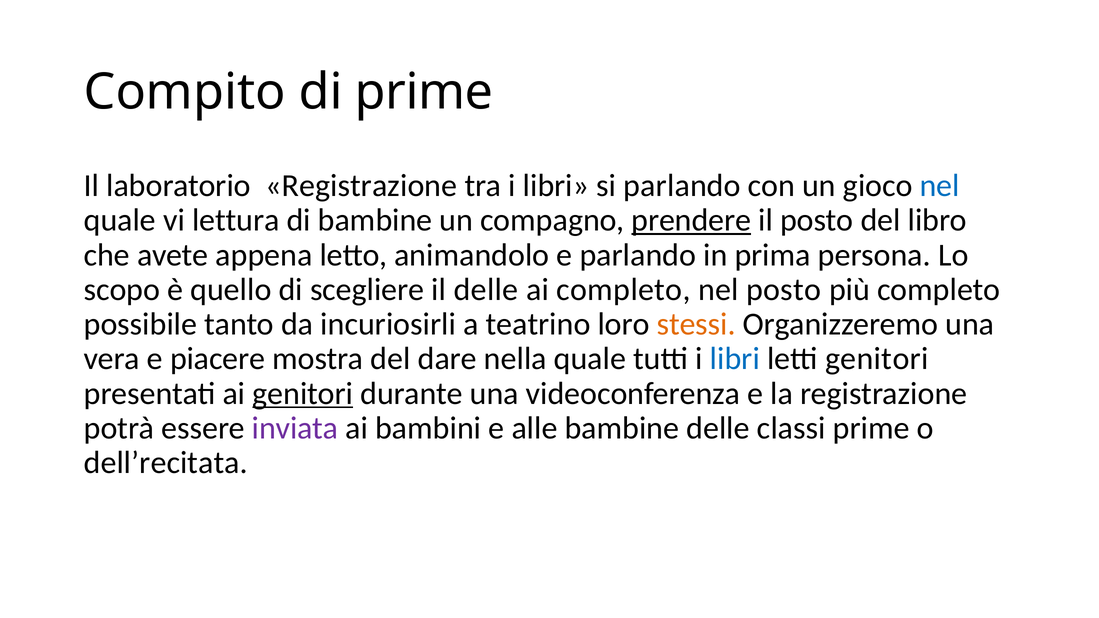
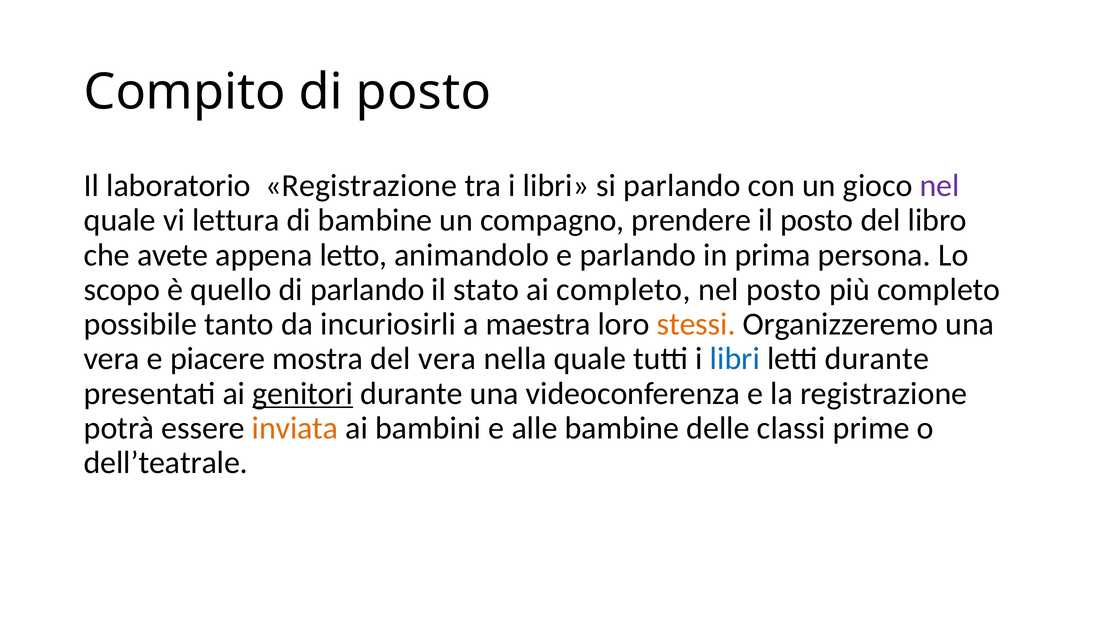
di prime: prime -> posto
nel at (940, 186) colour: blue -> purple
prendere underline: present -> none
di scegliere: scegliere -> parlando
il delle: delle -> stato
teatrino: teatrino -> maestra
del dare: dare -> vera
letti genitori: genitori -> durante
inviata colour: purple -> orange
dell’recitata: dell’recitata -> dell’teatrale
